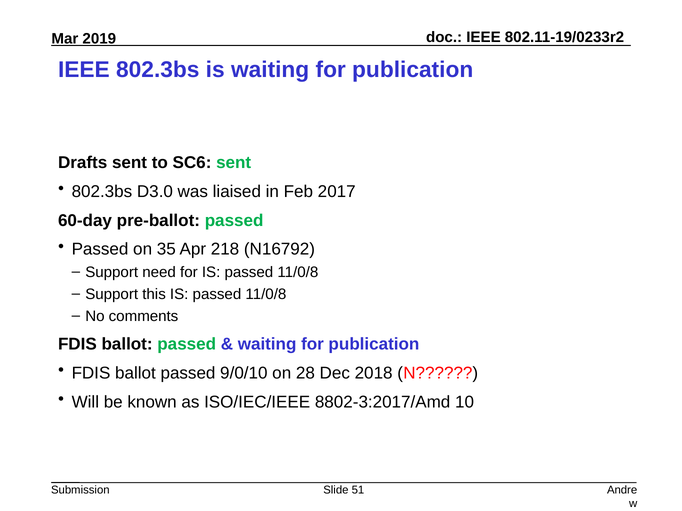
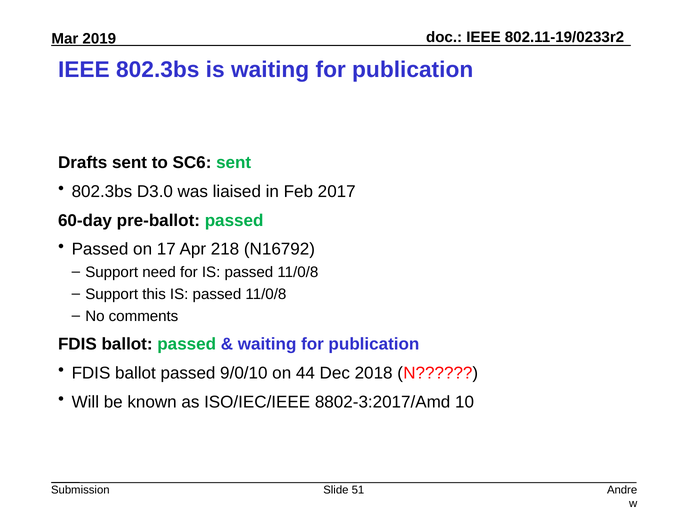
35: 35 -> 17
28: 28 -> 44
